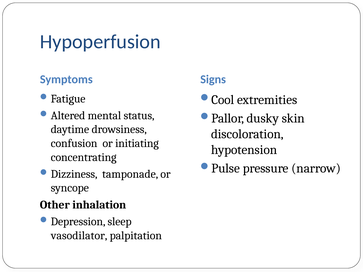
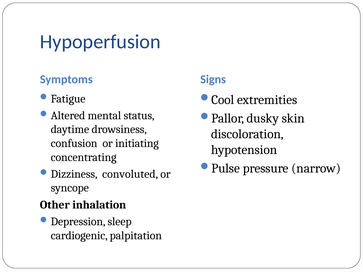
tamponade: tamponade -> convoluted
vasodilator: vasodilator -> cardiogenic
